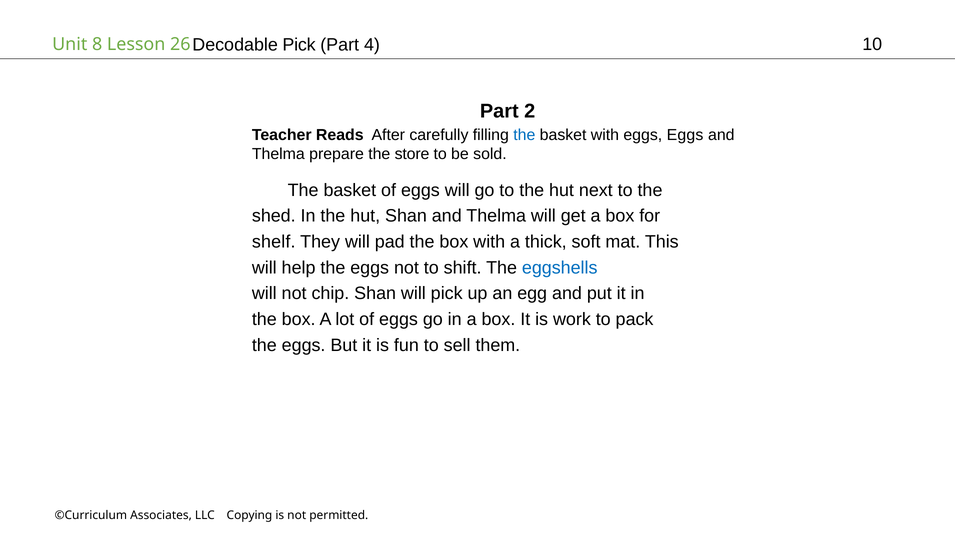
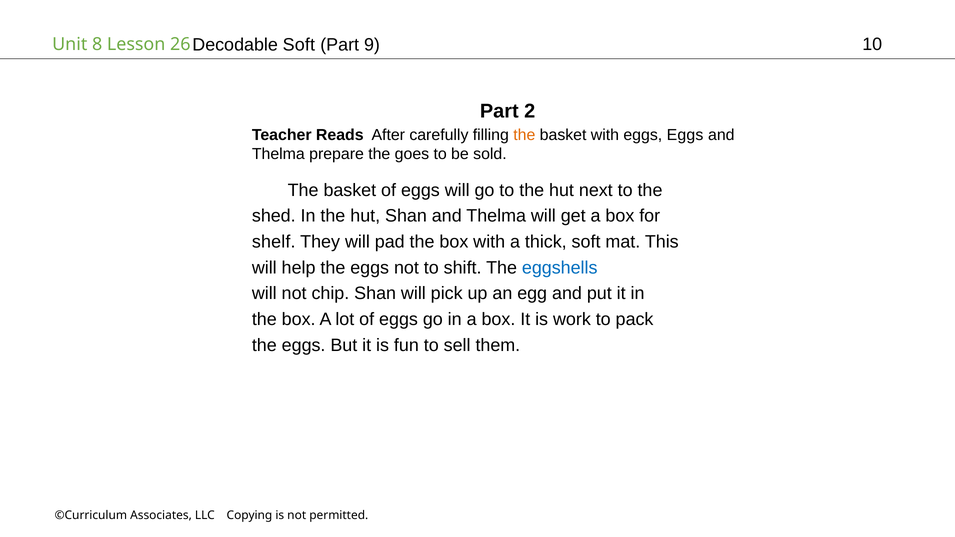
Decodable Pick: Pick -> Soft
4: 4 -> 9
the at (524, 135) colour: blue -> orange
store: store -> goes
